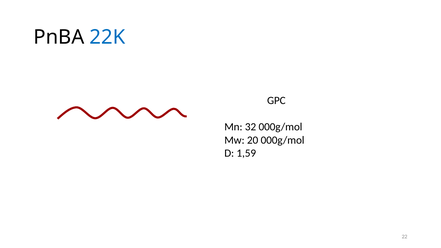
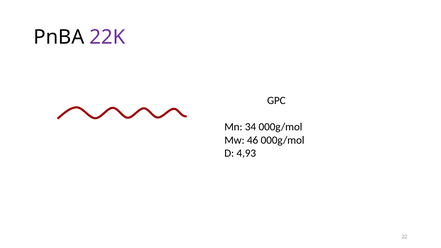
22K colour: blue -> purple
32: 32 -> 34
20: 20 -> 46
1,59: 1,59 -> 4,93
